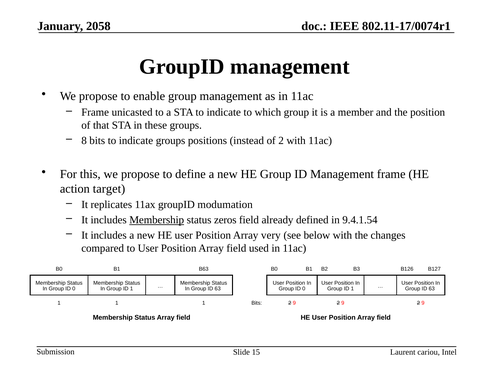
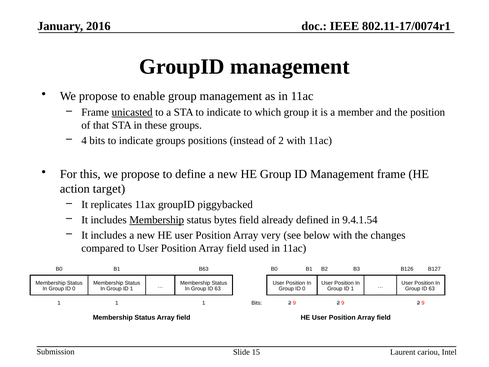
2058: 2058 -> 2016
unicasted underline: none -> present
8: 8 -> 4
modumation: modumation -> piggybacked
zeros: zeros -> bytes
